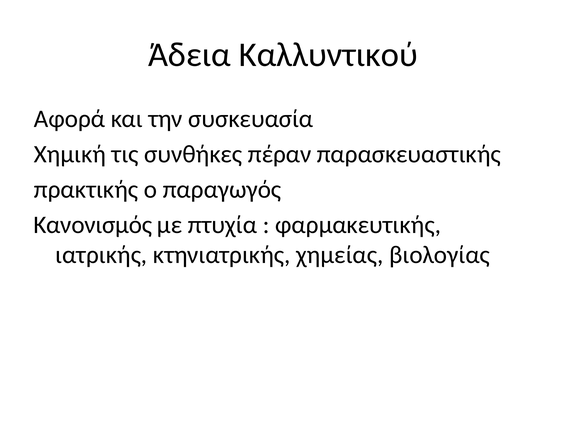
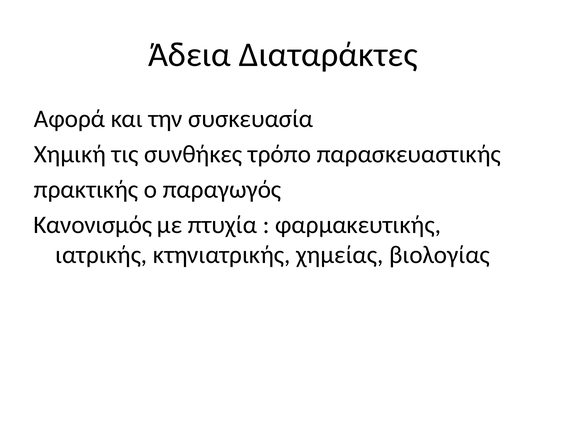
Καλλυντικού: Καλλυντικού -> Διαταράκτες
πέραν: πέραν -> τρόπο
